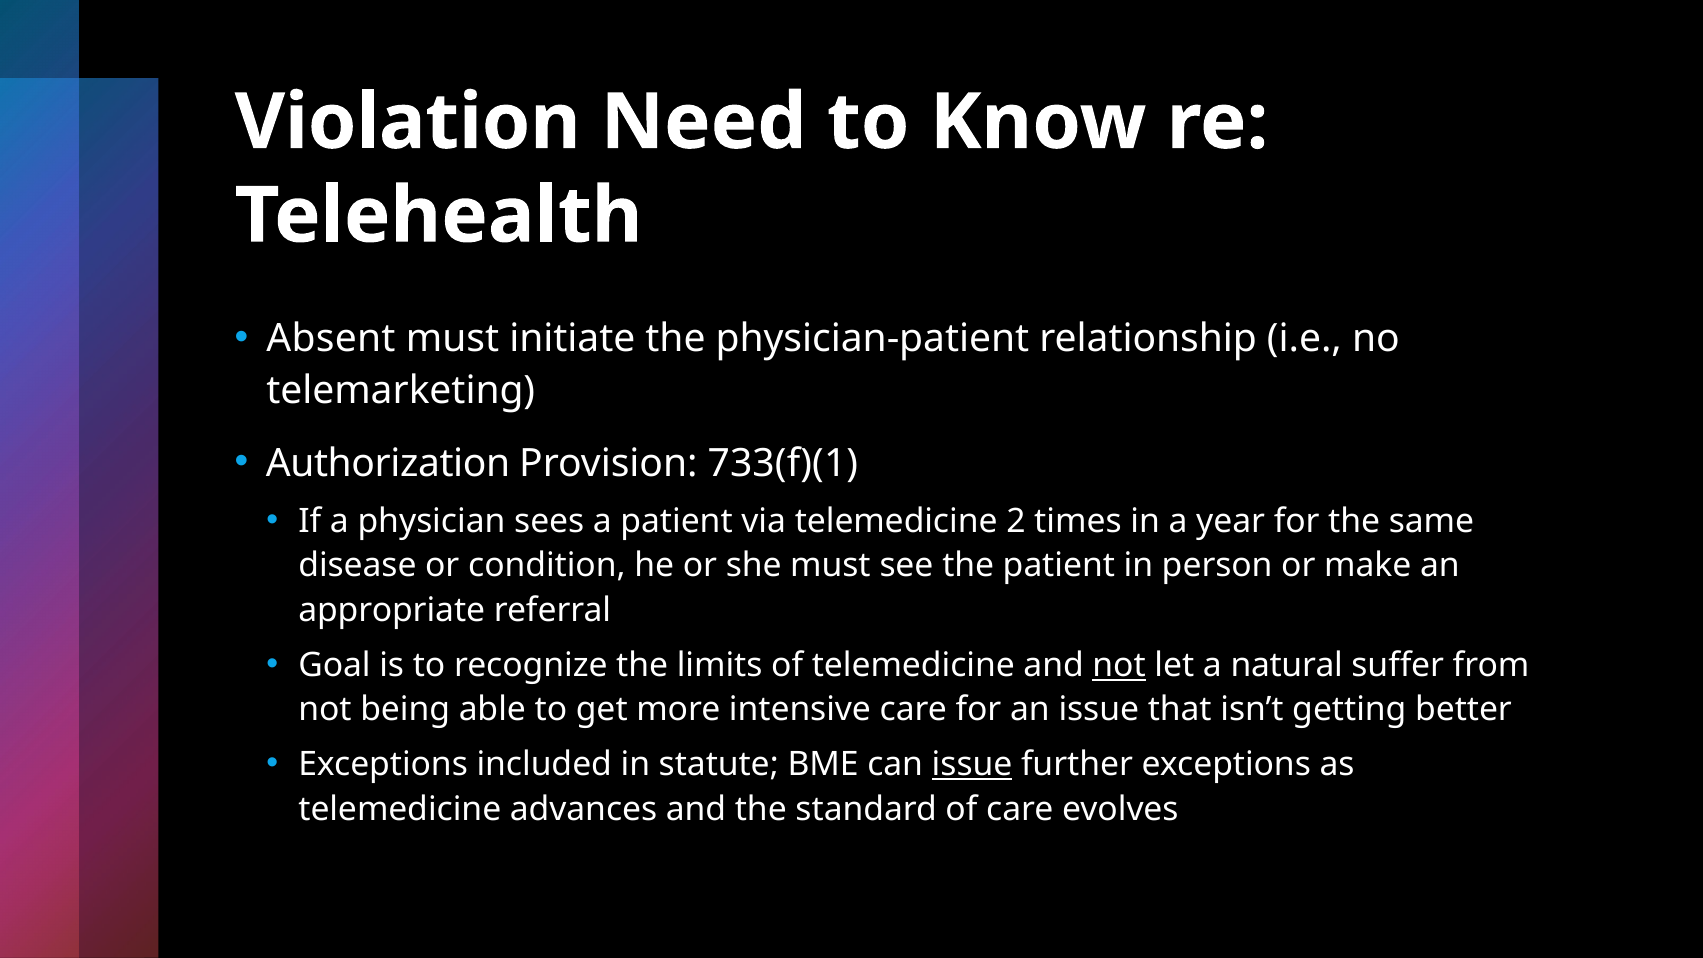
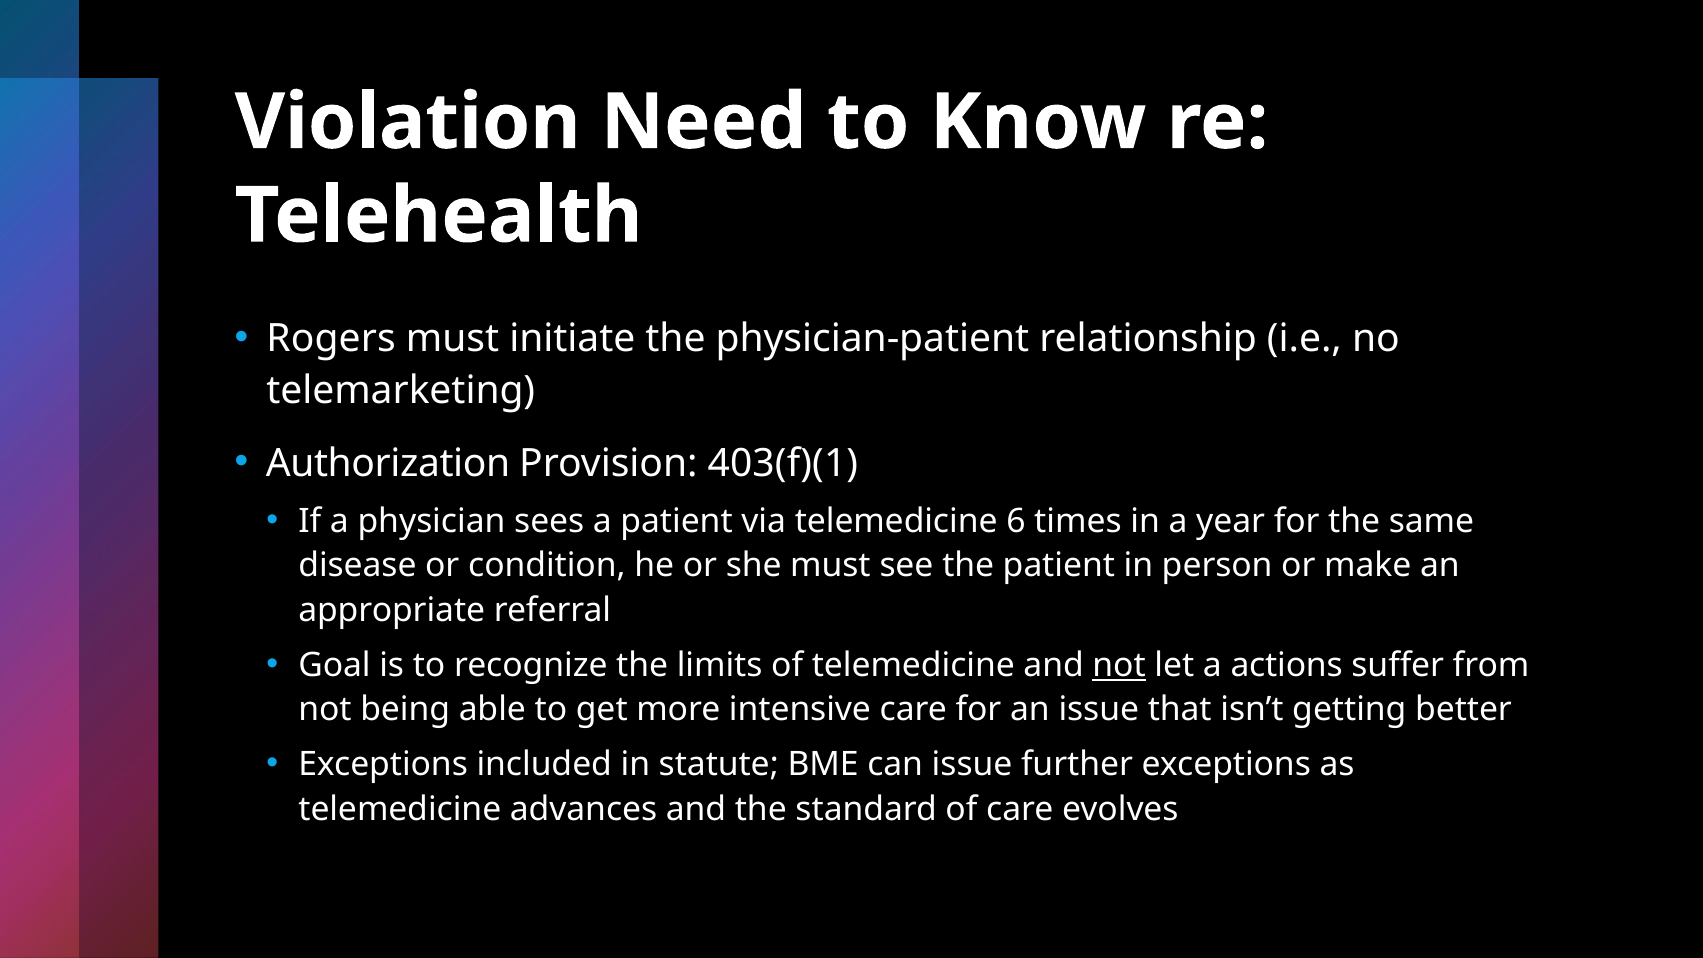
Absent: Absent -> Rogers
733(f)(1: 733(f)(1 -> 403(f)(1
2: 2 -> 6
natural: natural -> actions
issue at (972, 765) underline: present -> none
